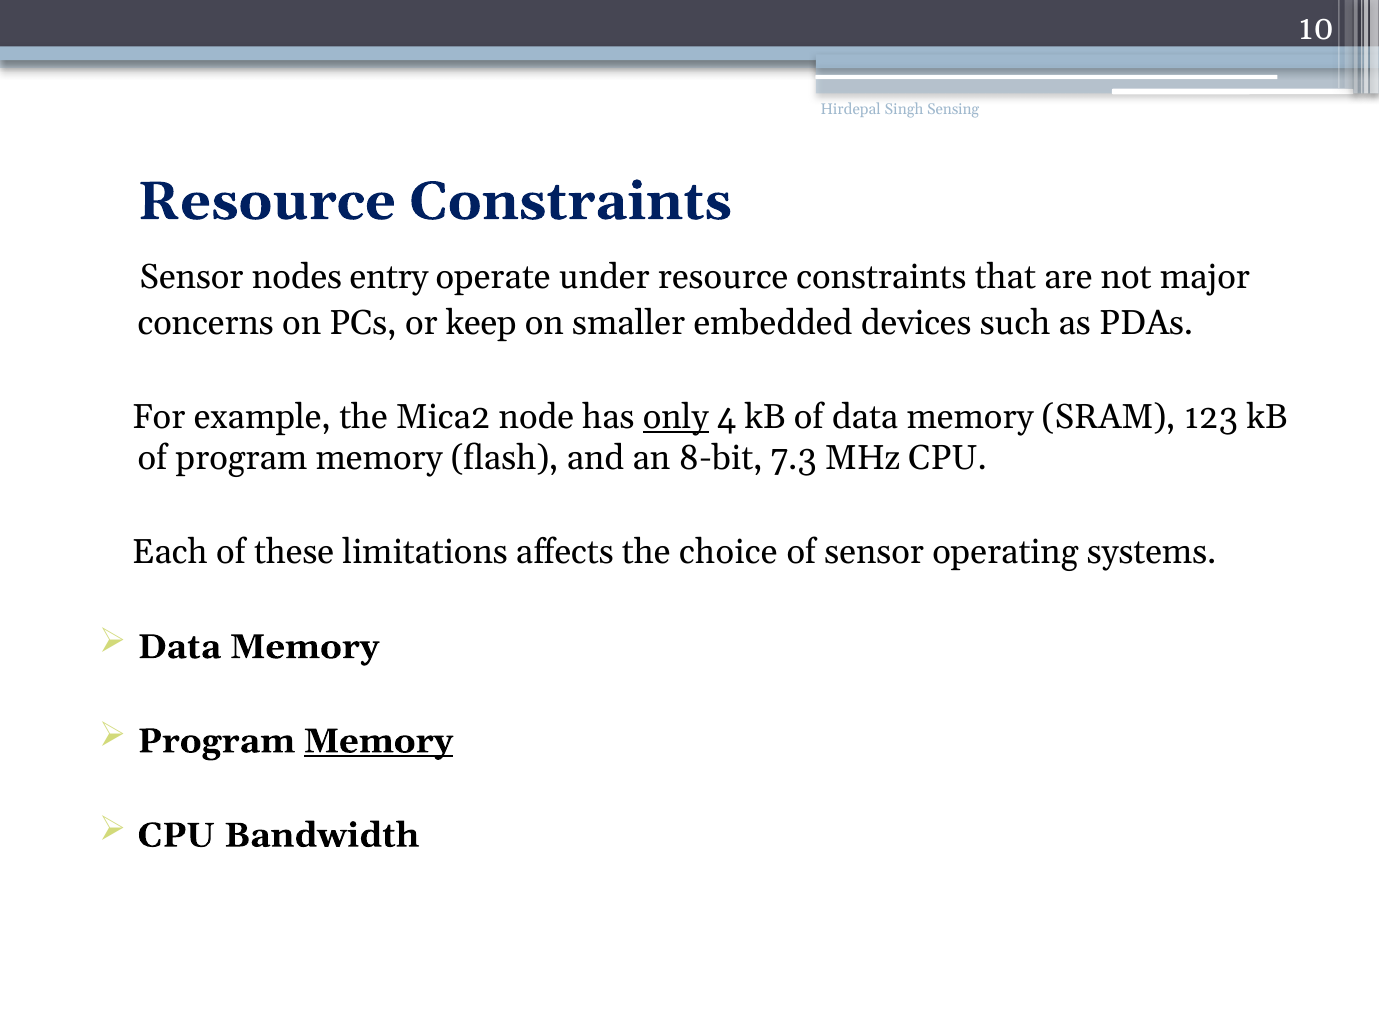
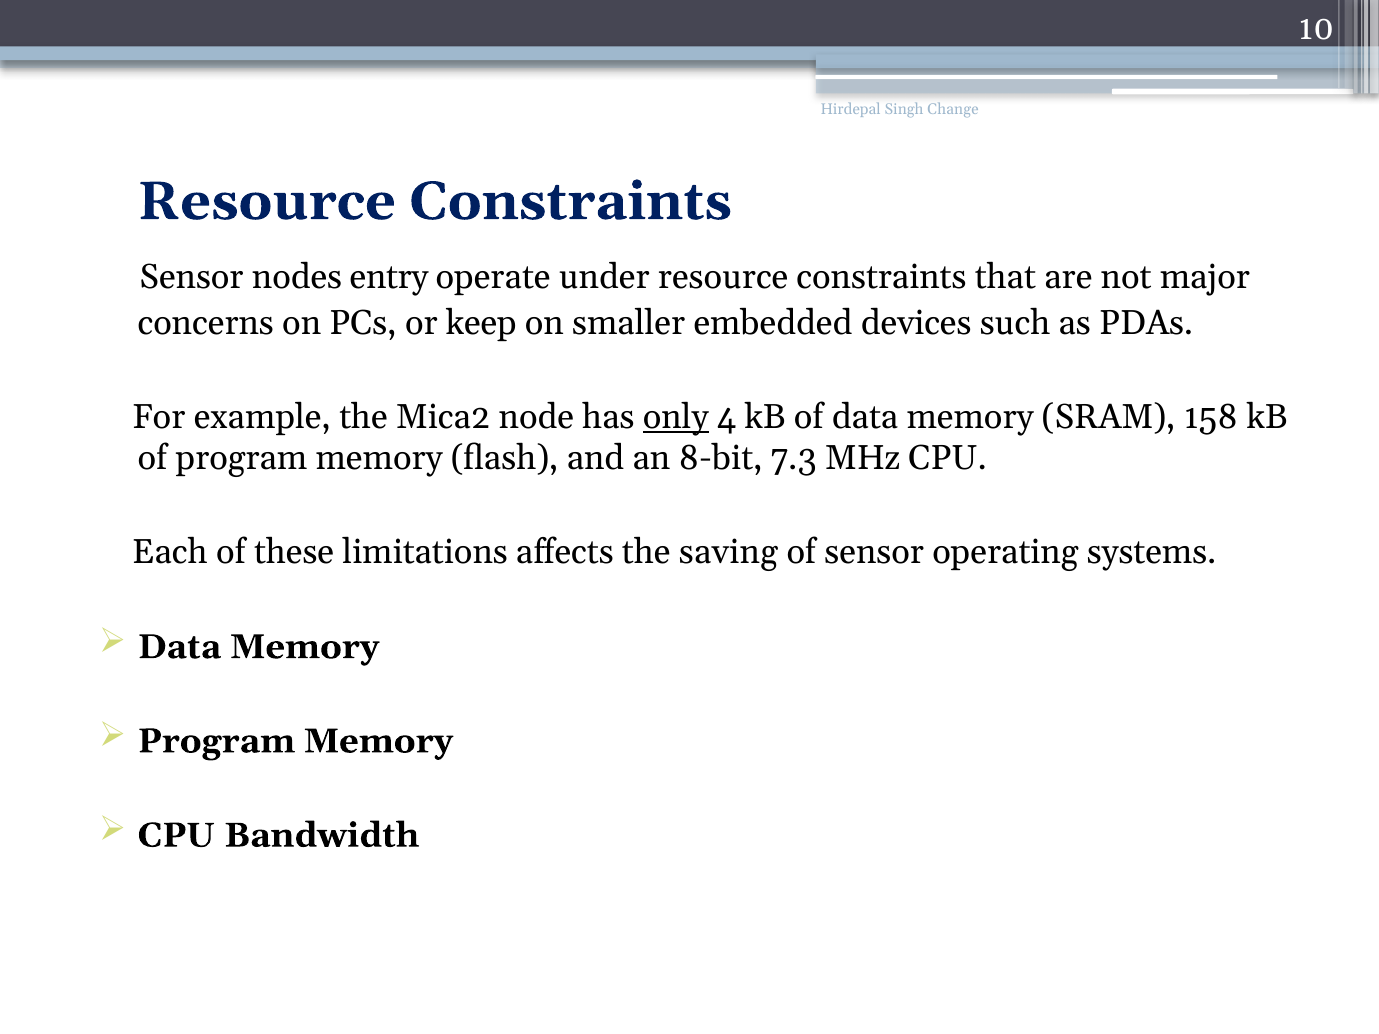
Sensing: Sensing -> Change
123: 123 -> 158
choice: choice -> saving
Memory at (378, 741) underline: present -> none
